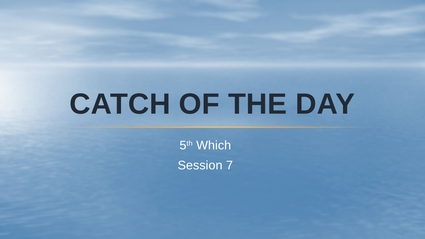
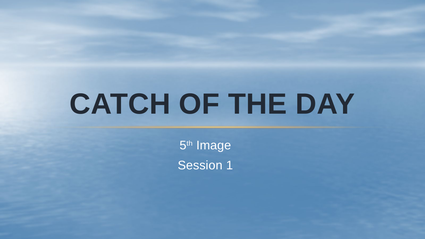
Which: Which -> Image
7: 7 -> 1
